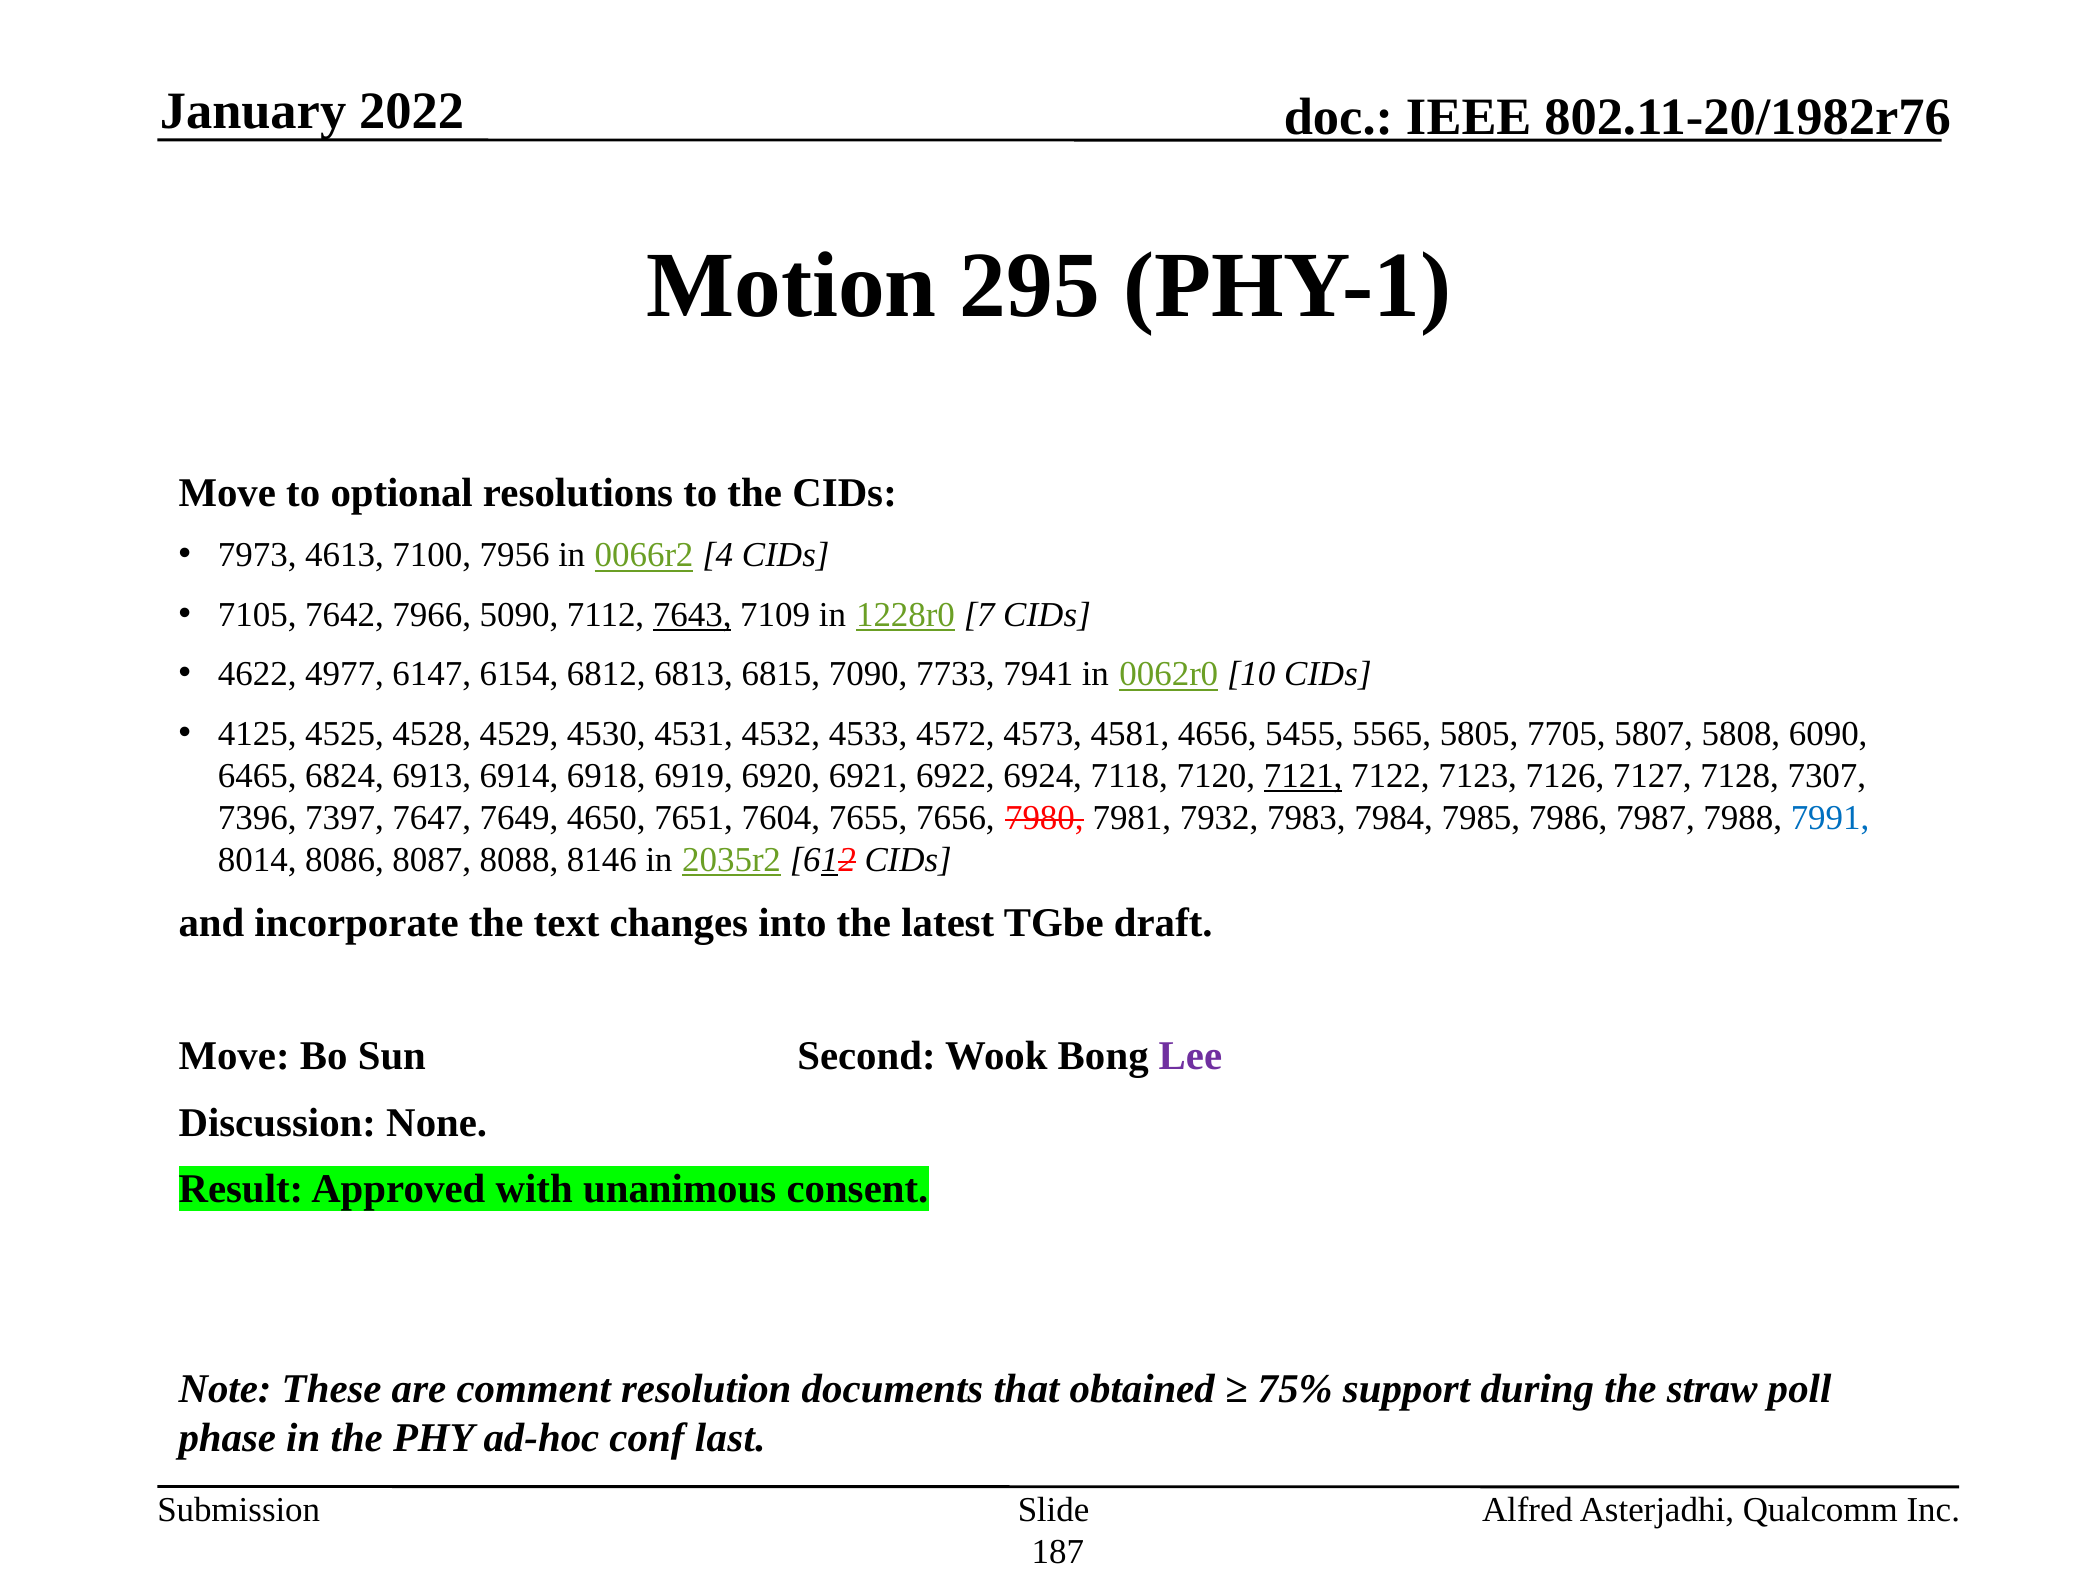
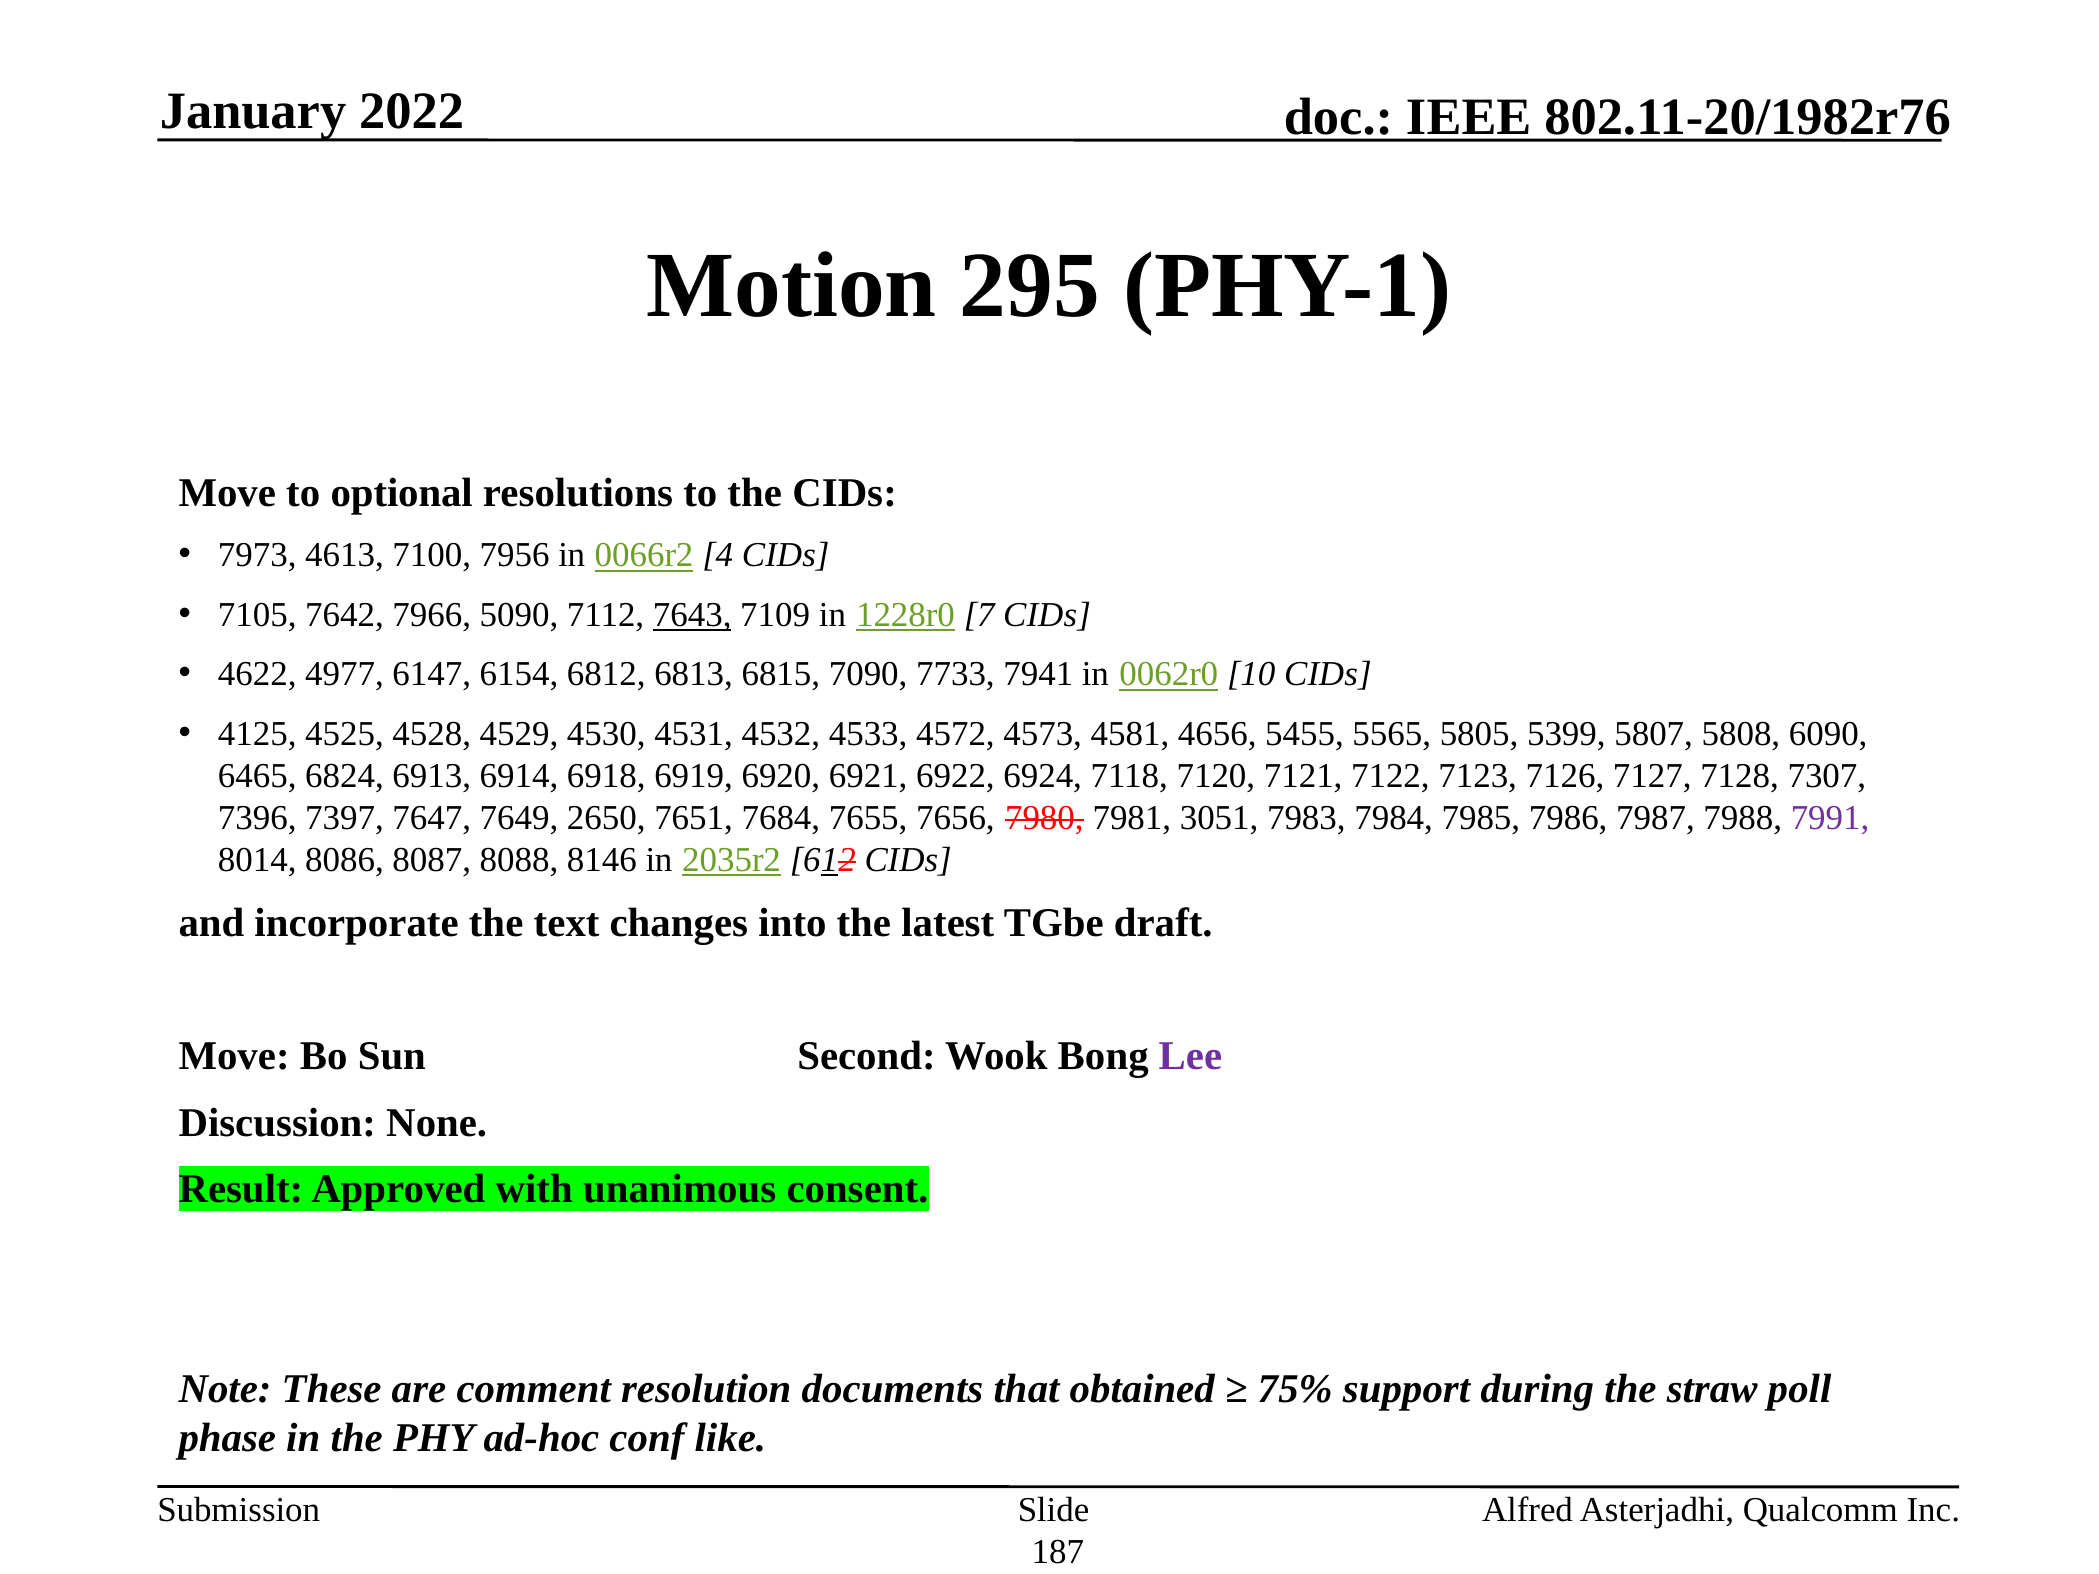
7705: 7705 -> 5399
7121 underline: present -> none
4650: 4650 -> 2650
7604: 7604 -> 7684
7932: 7932 -> 3051
7991 colour: blue -> purple
last: last -> like
